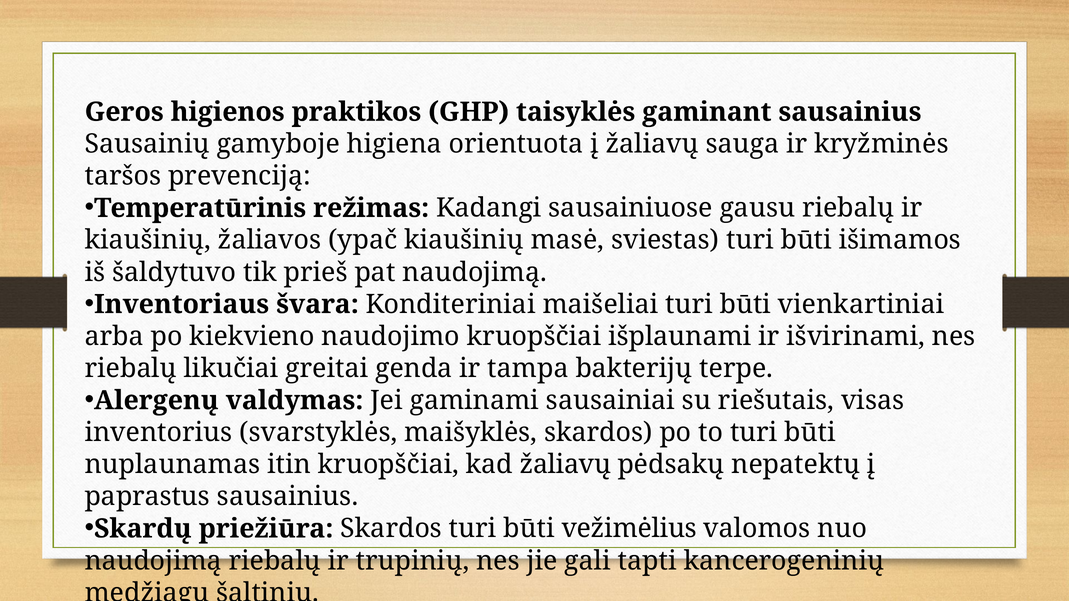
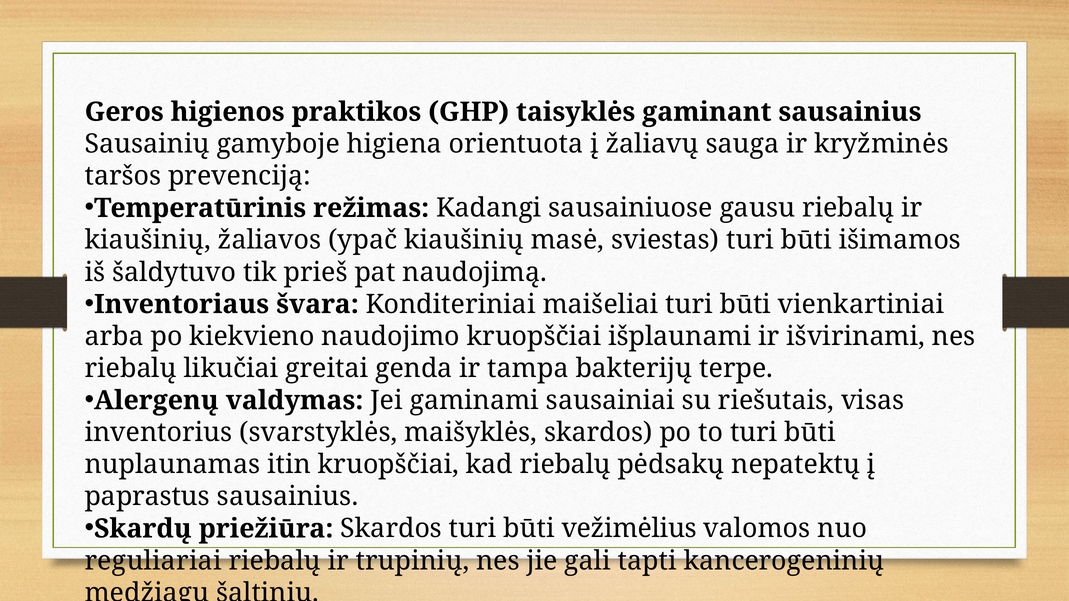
kad žaliavų: žaliavų -> riebalų
naudojimą at (153, 561): naudojimą -> reguliariai
